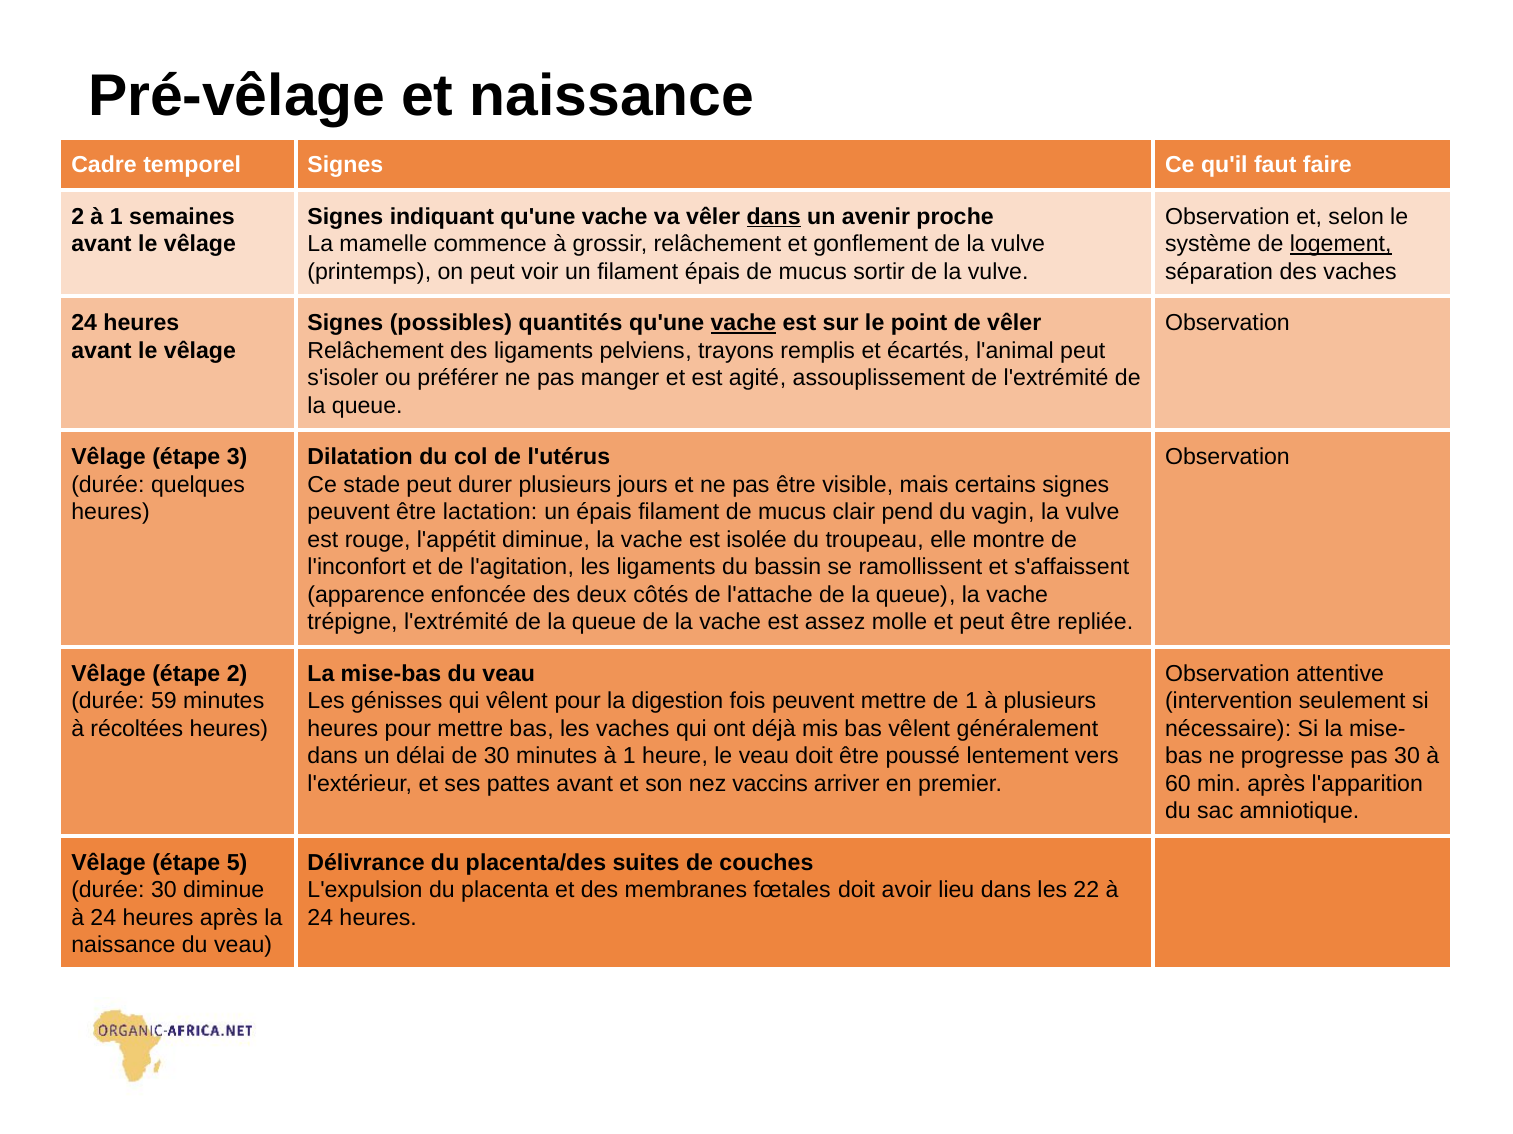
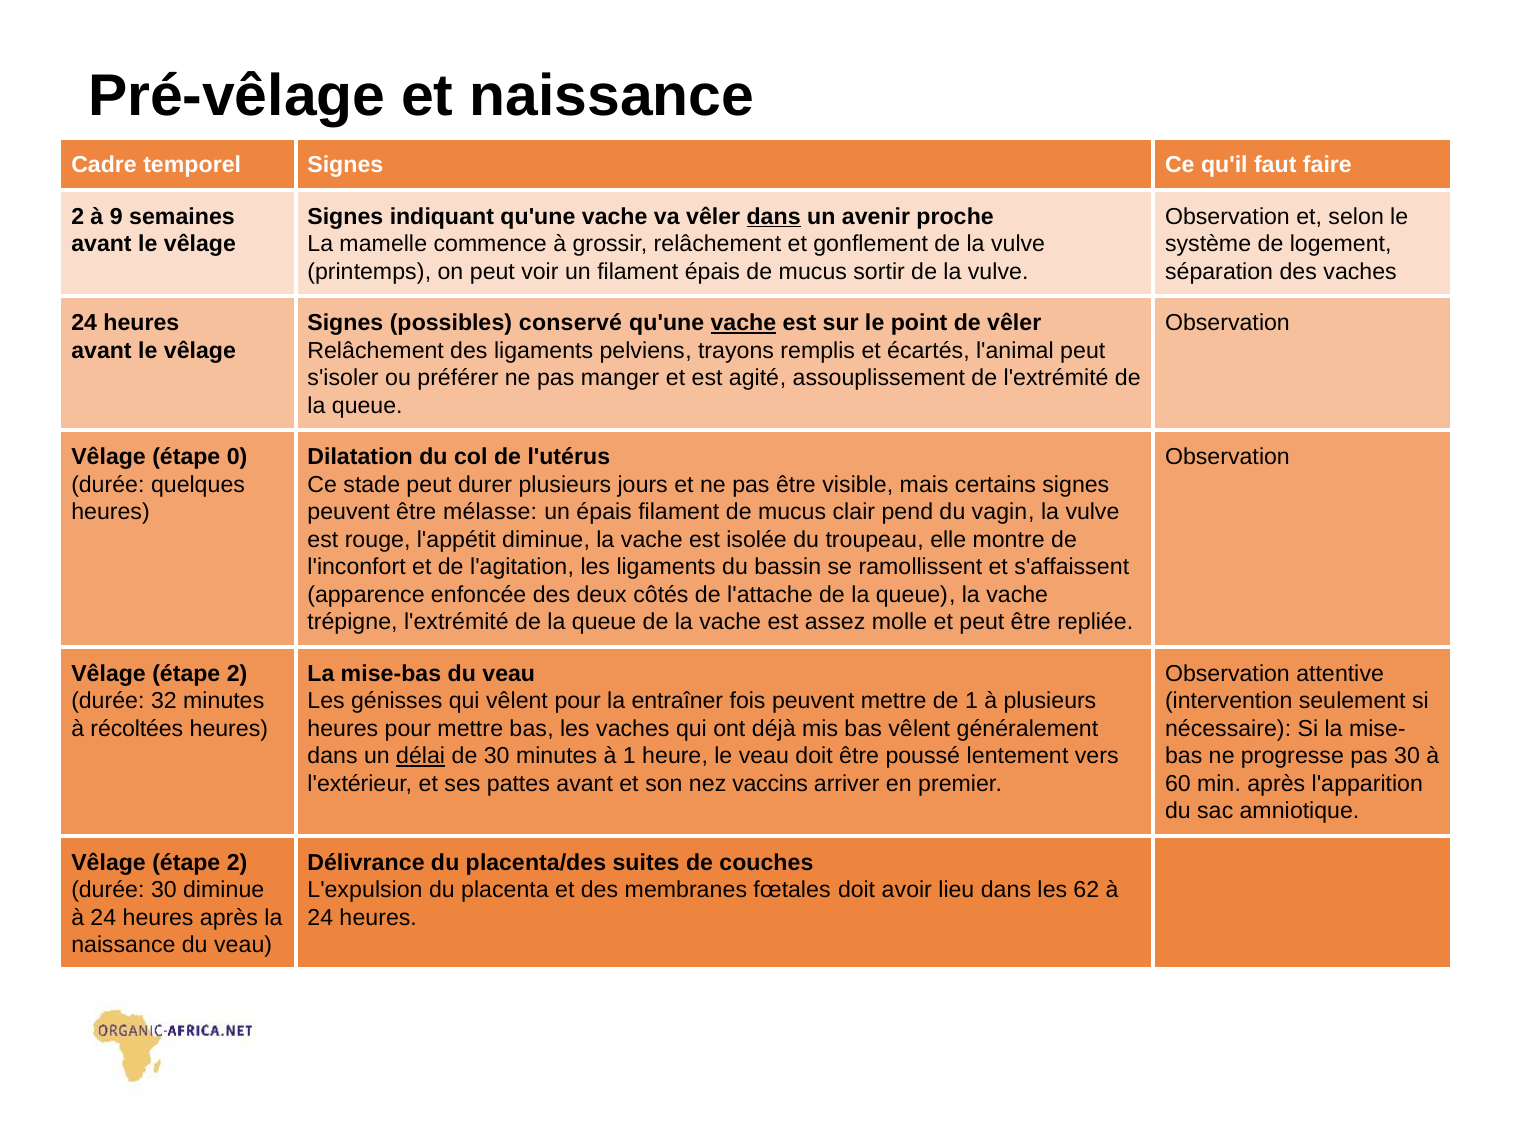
2 à 1: 1 -> 9
logement underline: present -> none
quantités: quantités -> conservé
3: 3 -> 0
lactation: lactation -> mélasse
59: 59 -> 32
digestion: digestion -> entraîner
délai underline: none -> present
5 at (237, 863): 5 -> 2
22: 22 -> 62
